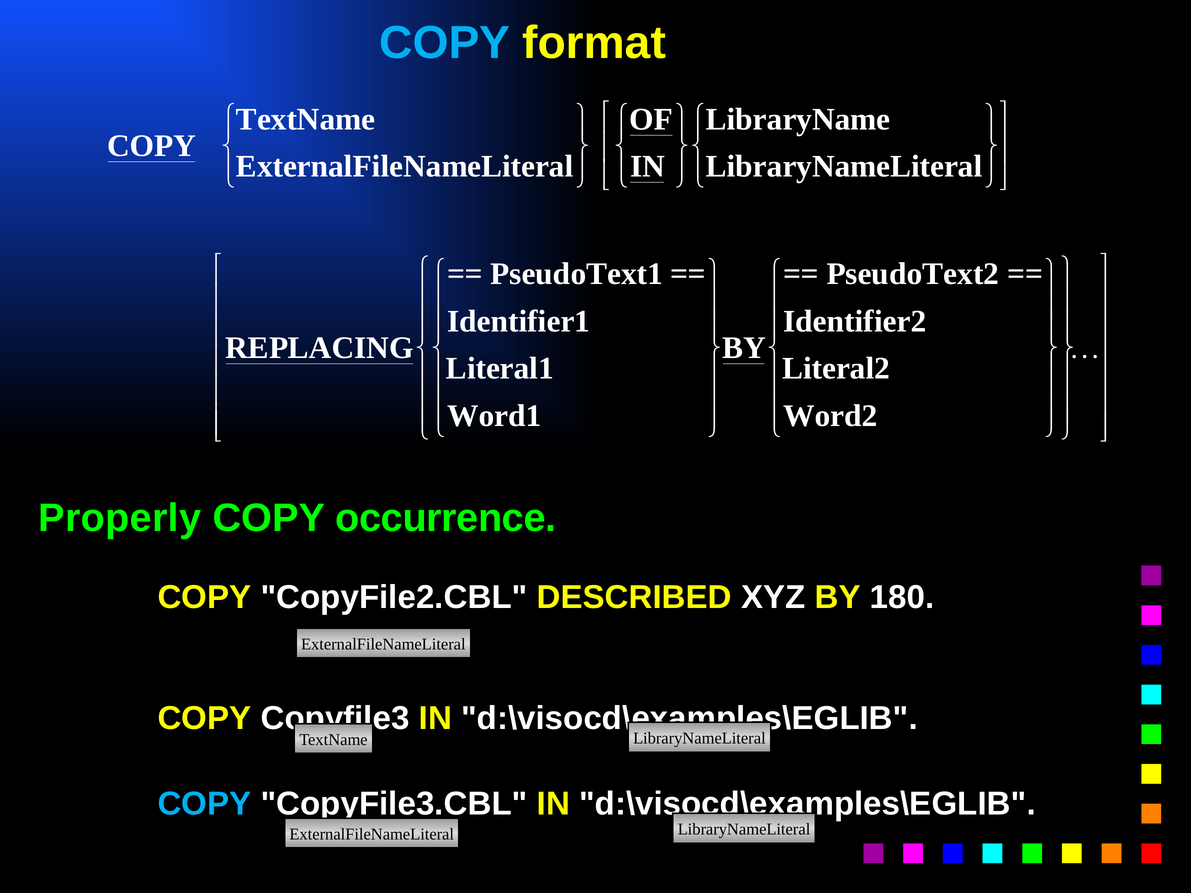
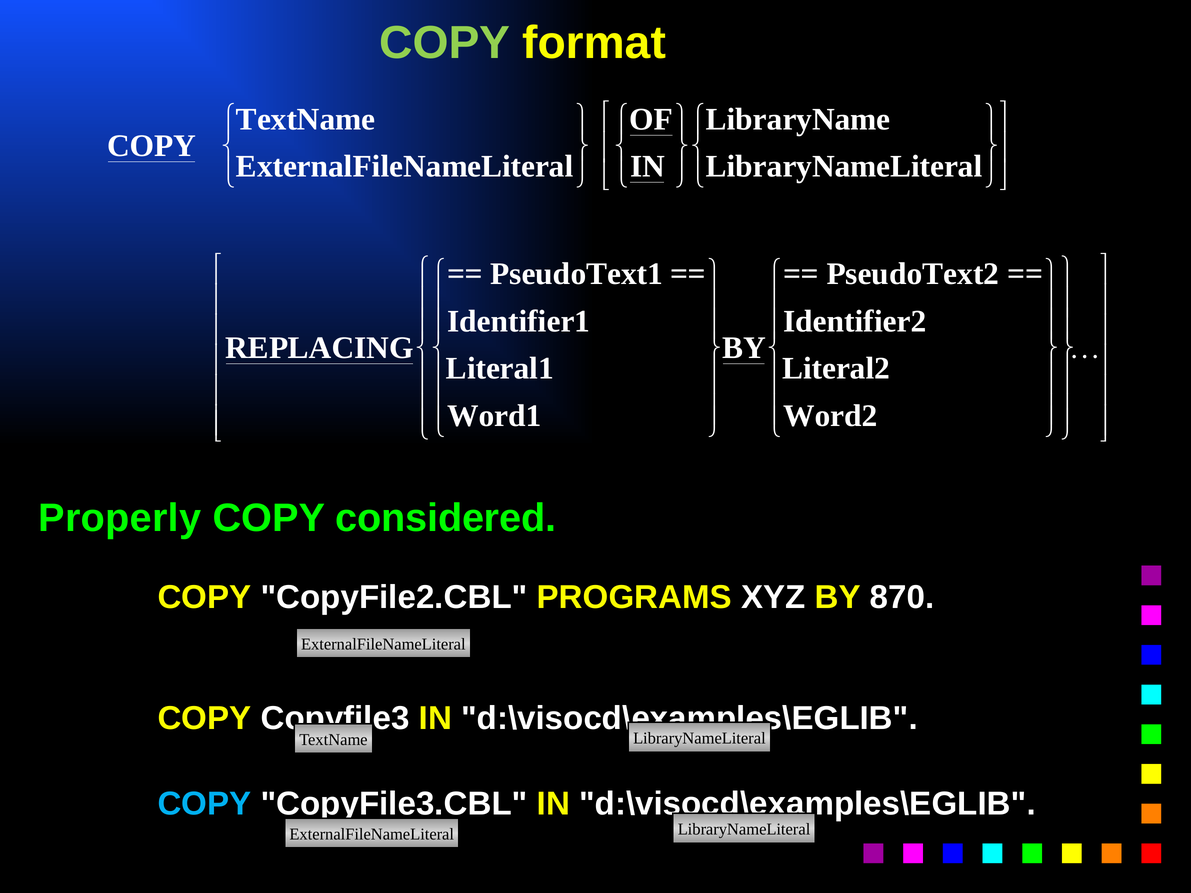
COPY at (445, 43) colour: light blue -> light green
occurrence: occurrence -> considered
DESCRIBED: DESCRIBED -> PROGRAMS
180: 180 -> 870
